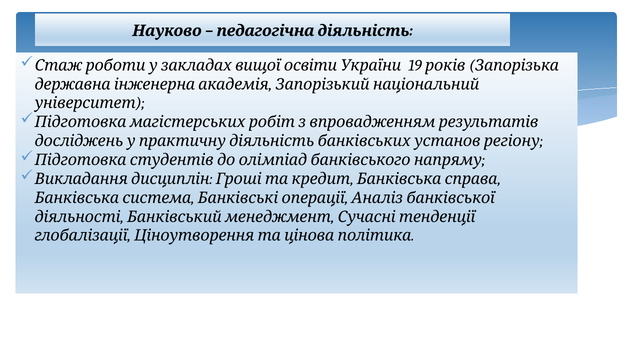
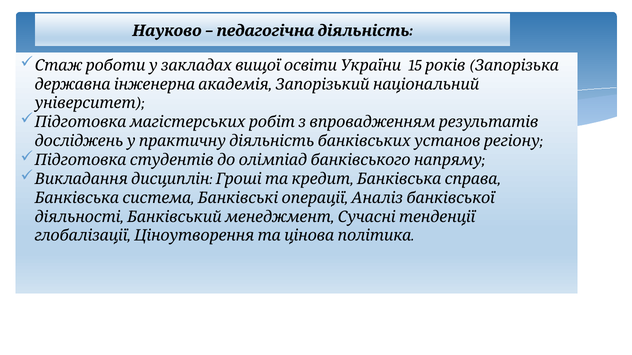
19: 19 -> 15
